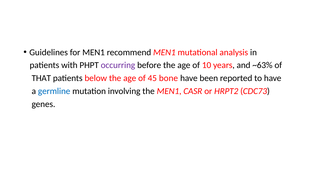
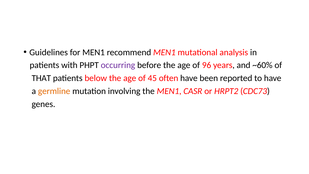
10: 10 -> 96
~63%: ~63% -> ~60%
bone: bone -> often
germline colour: blue -> orange
